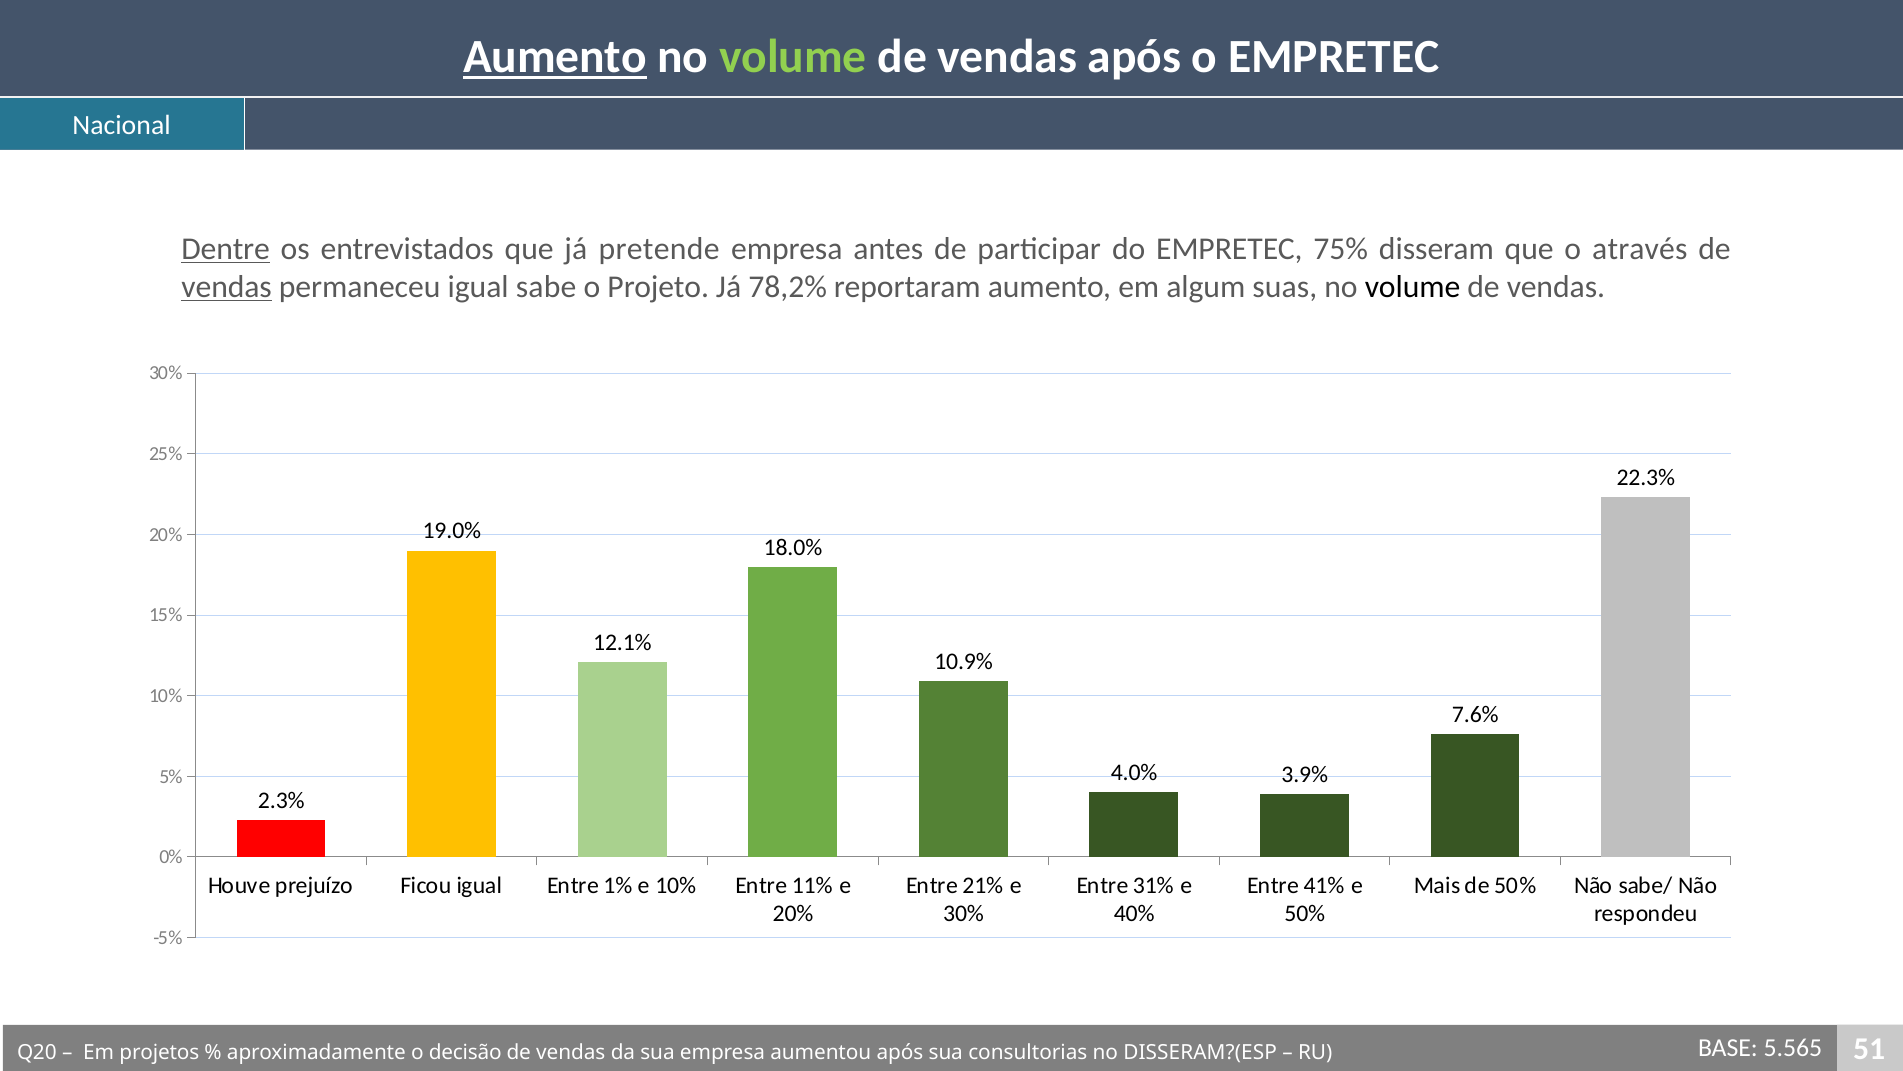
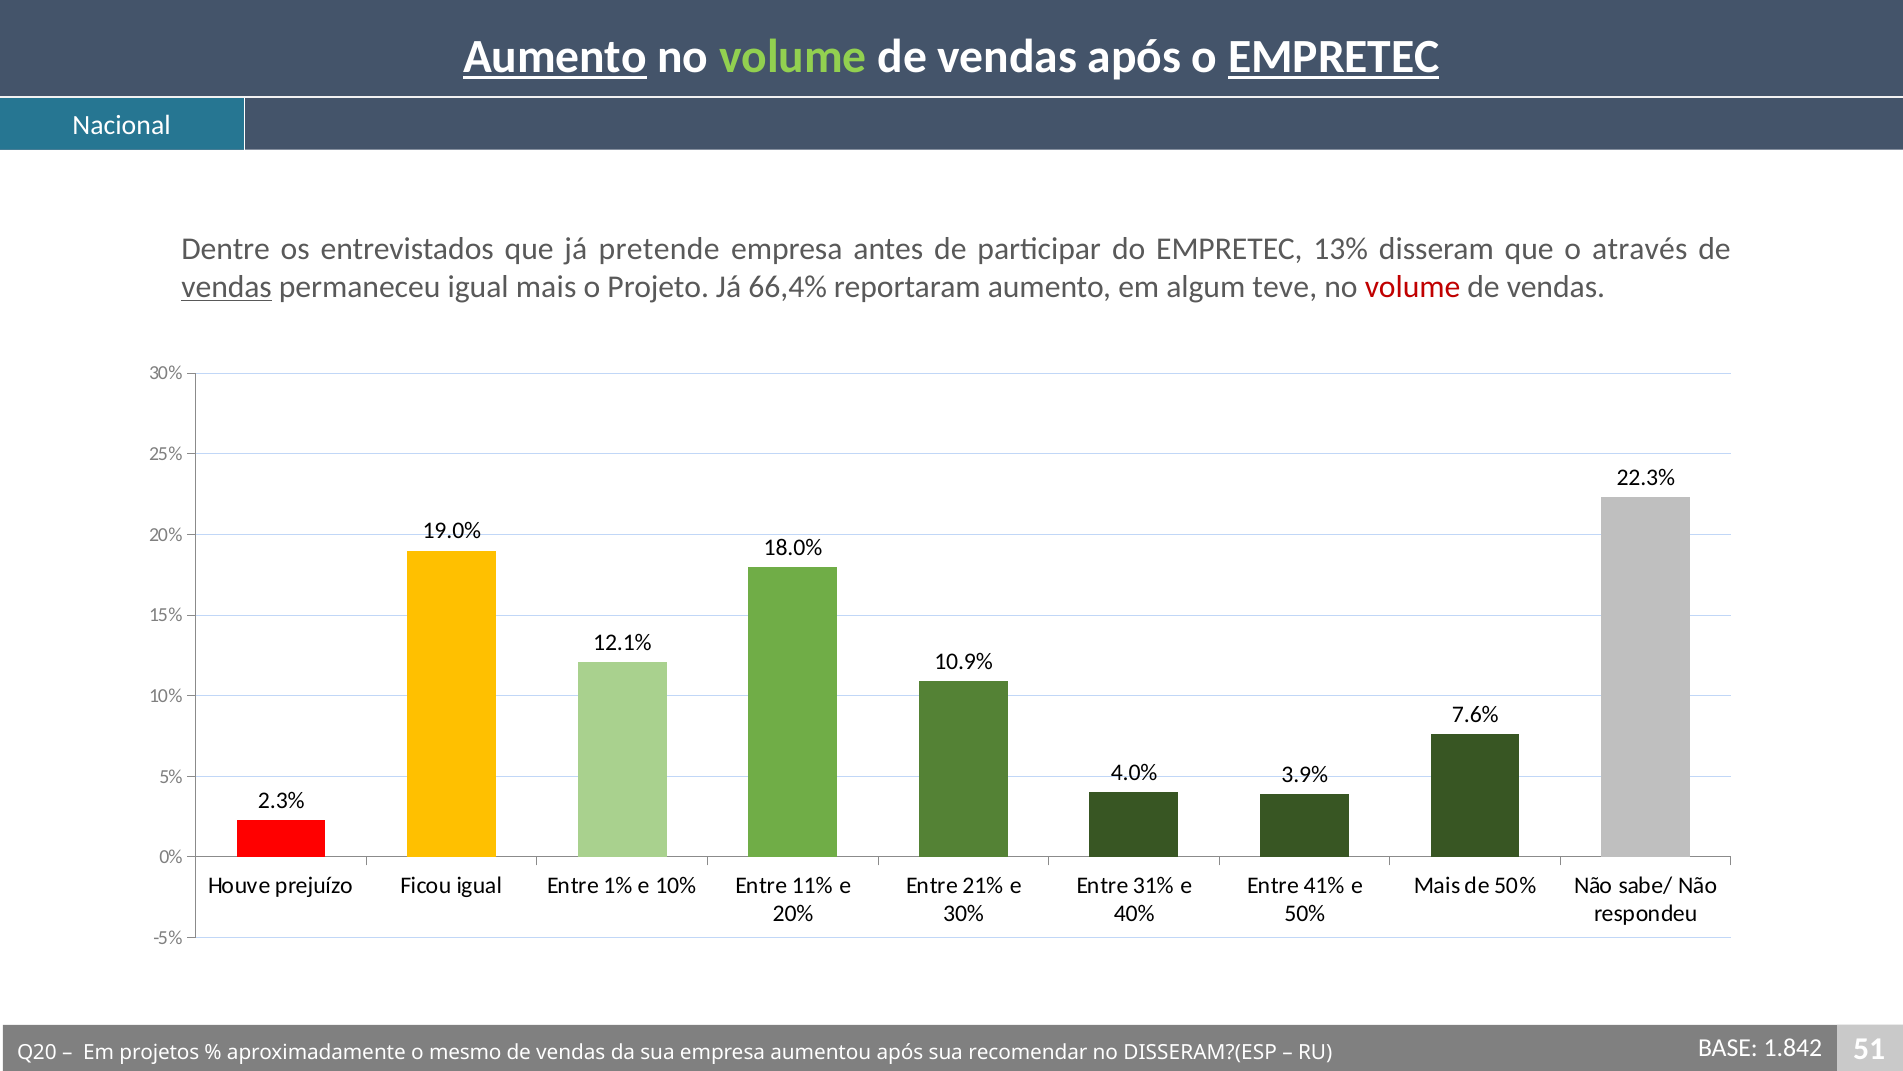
EMPRETEC at (1334, 57) underline: none -> present
Dentre underline: present -> none
75%: 75% -> 13%
igual sabe: sabe -> mais
78,2%: 78,2% -> 66,4%
suas: suas -> teve
volume at (1413, 287) colour: black -> red
5.565: 5.565 -> 1.842
decisão: decisão -> mesmo
consultorias: consultorias -> recomendar
